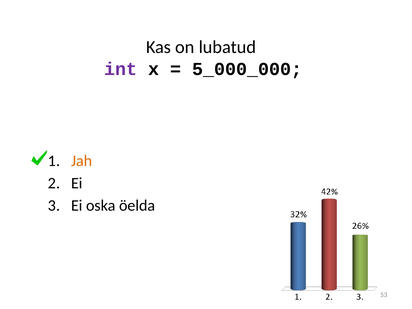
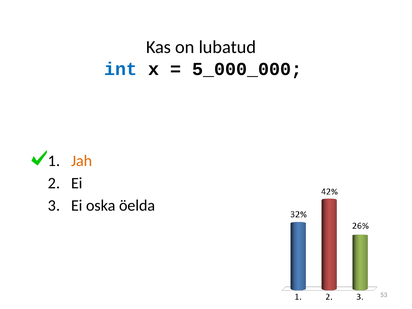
int colour: purple -> blue
